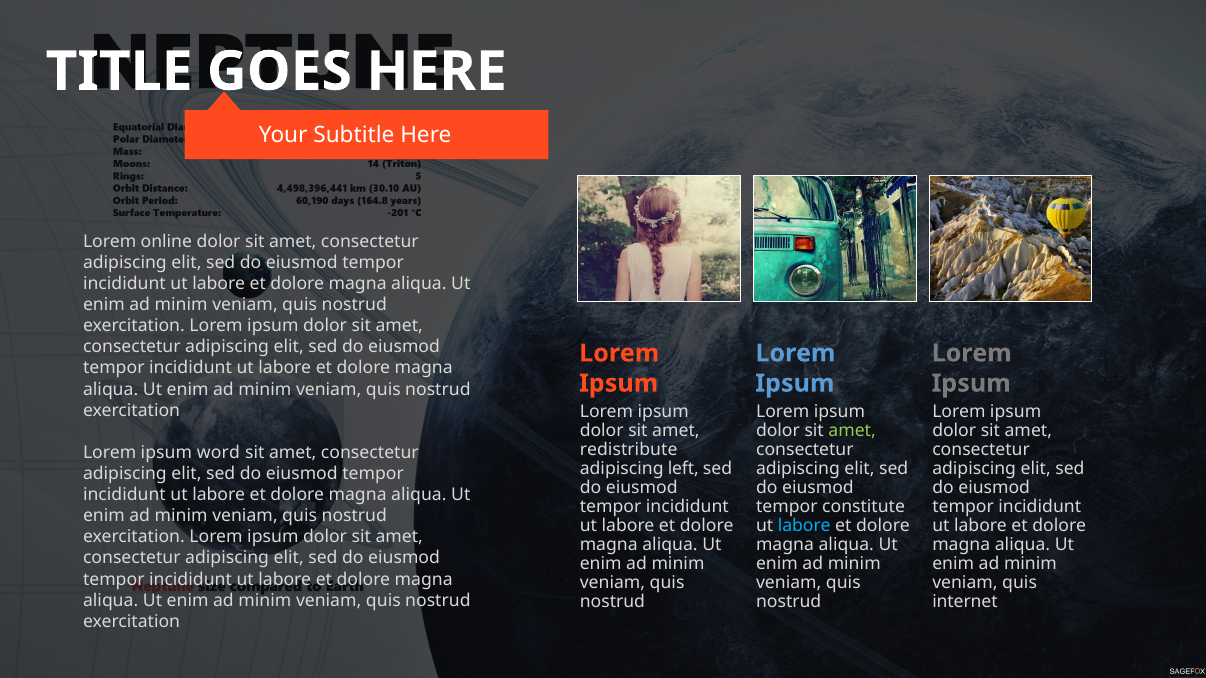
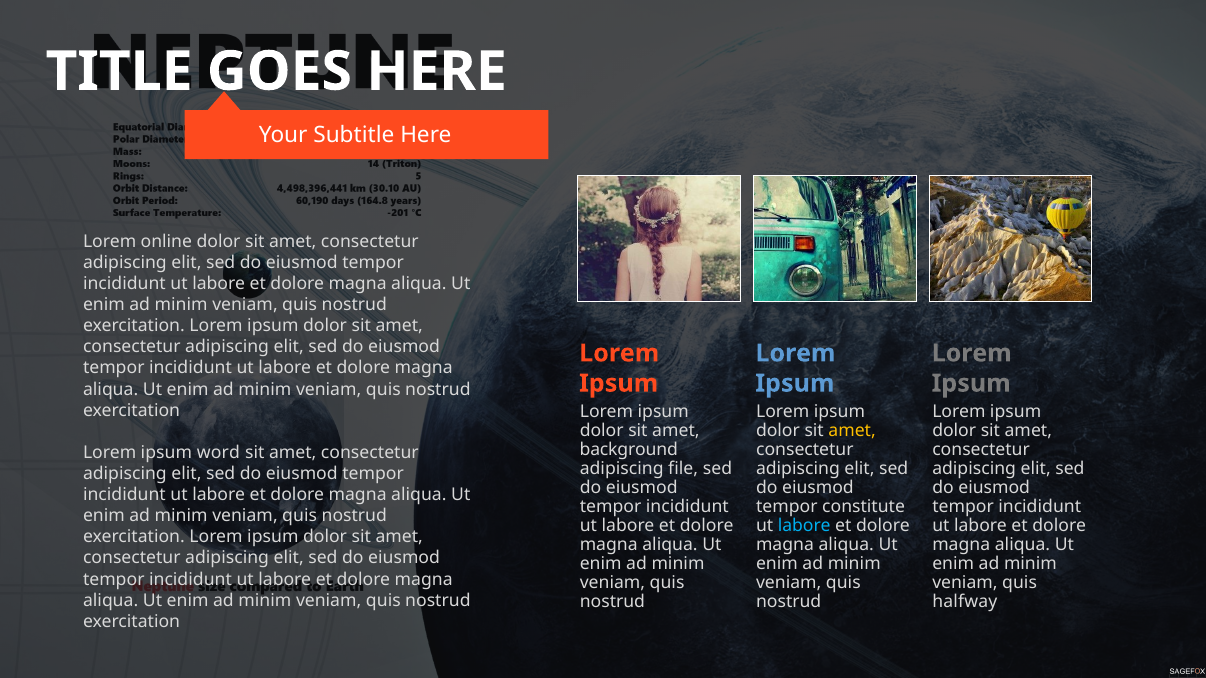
amet at (852, 430) colour: light green -> yellow
redistribute: redistribute -> background
left: left -> file
internet: internet -> halfway
